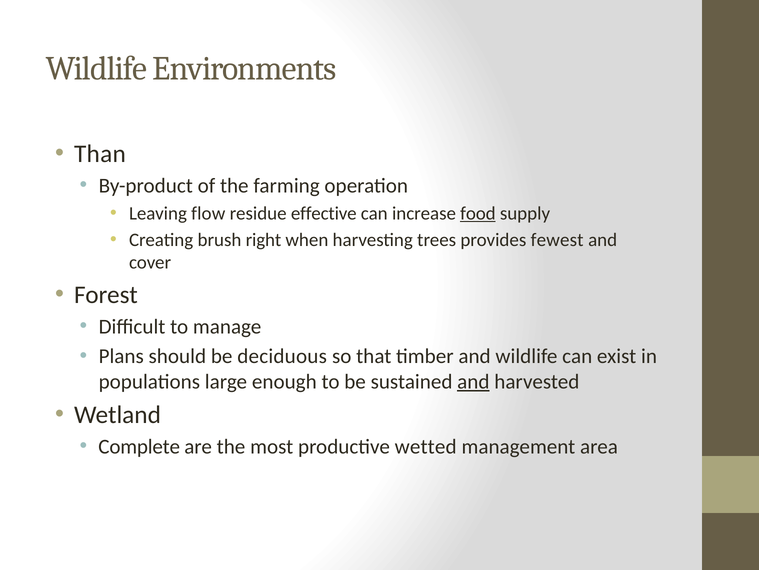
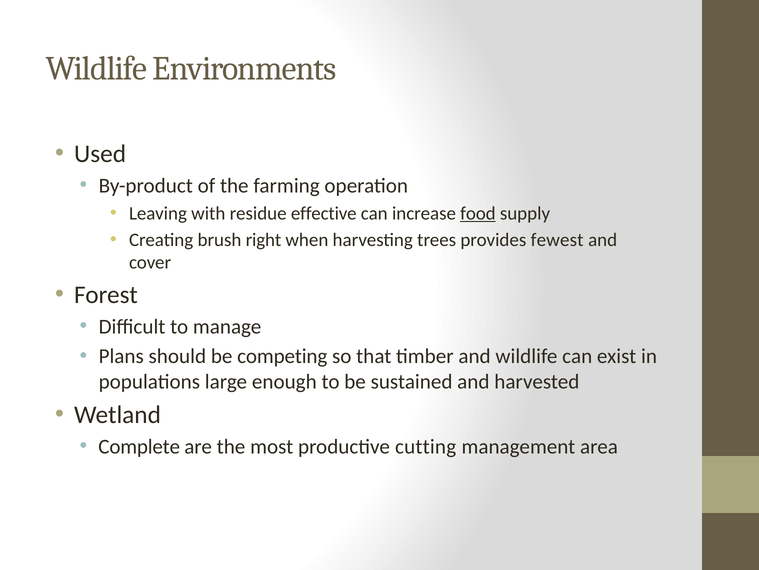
Than: Than -> Used
flow: flow -> with
deciduous: deciduous -> competing
and at (473, 381) underline: present -> none
wetted: wetted -> cutting
